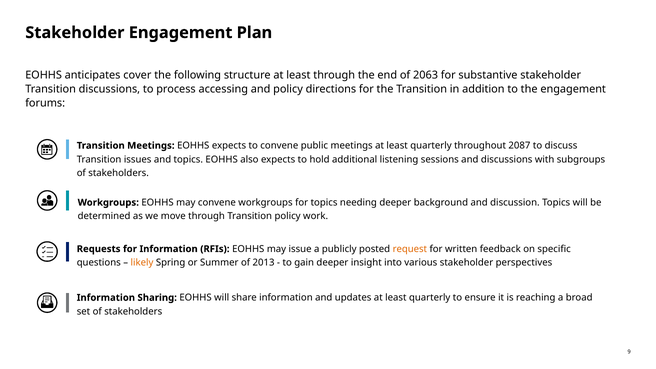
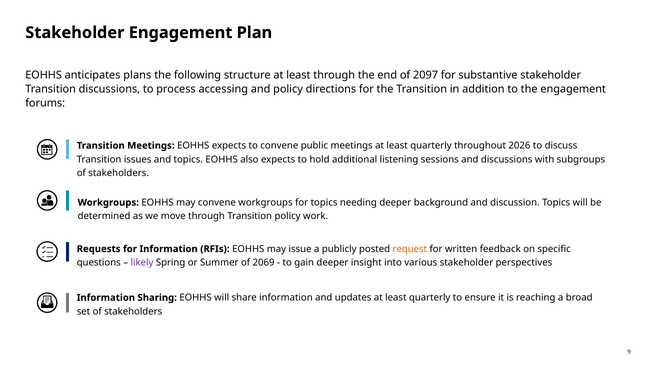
cover: cover -> plans
2063: 2063 -> 2097
2087: 2087 -> 2026
likely colour: orange -> purple
2013: 2013 -> 2069
